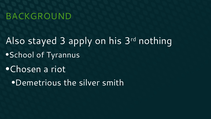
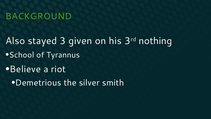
apply: apply -> given
Chosen: Chosen -> Believe
